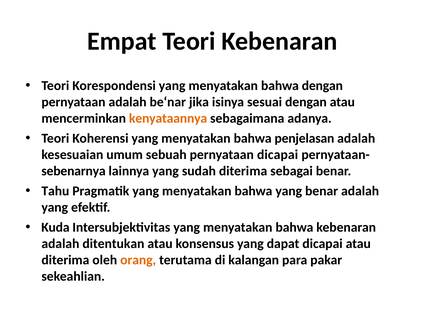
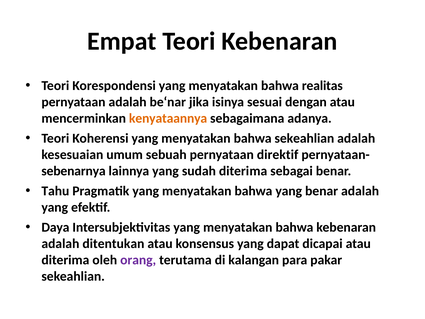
bahwa dengan: dengan -> realitas
bahwa penjelasan: penjelasan -> sekeahlian
pernyataan dicapai: dicapai -> direktif
Kuda: Kuda -> Daya
orang colour: orange -> purple
